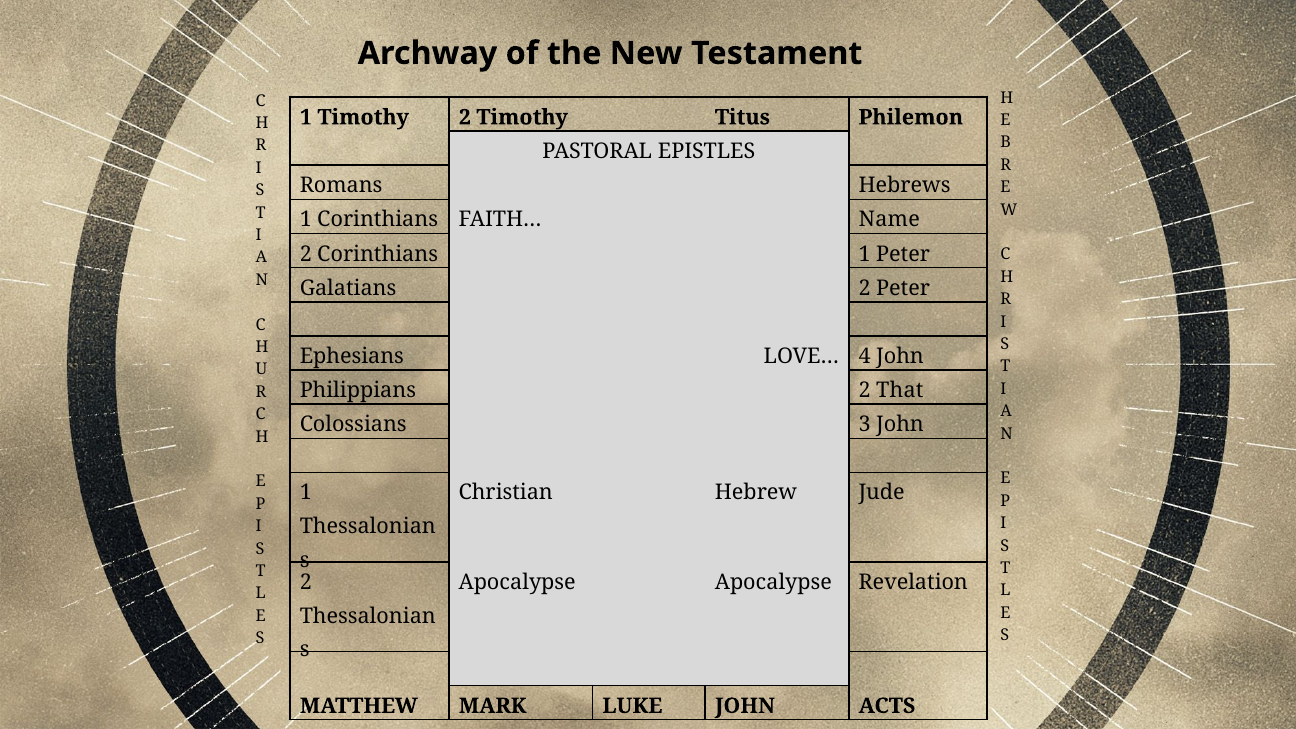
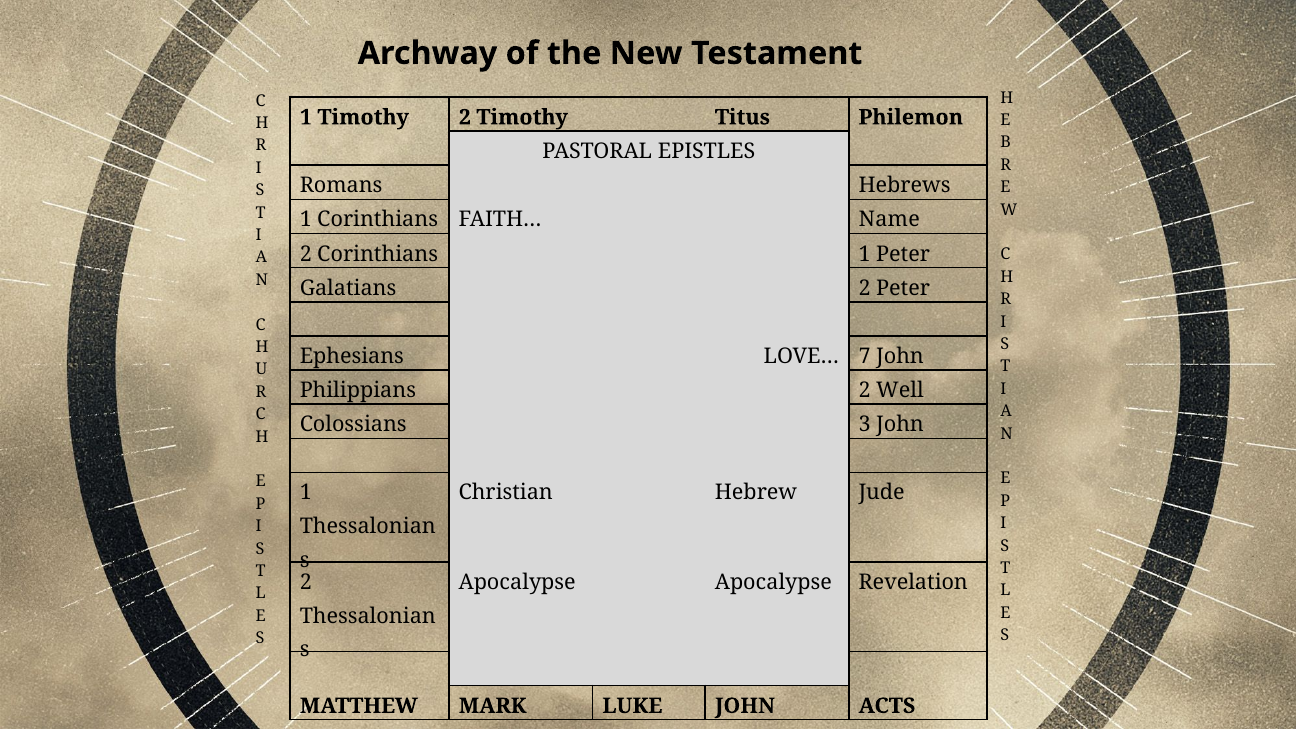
4: 4 -> 7
That: That -> Well
